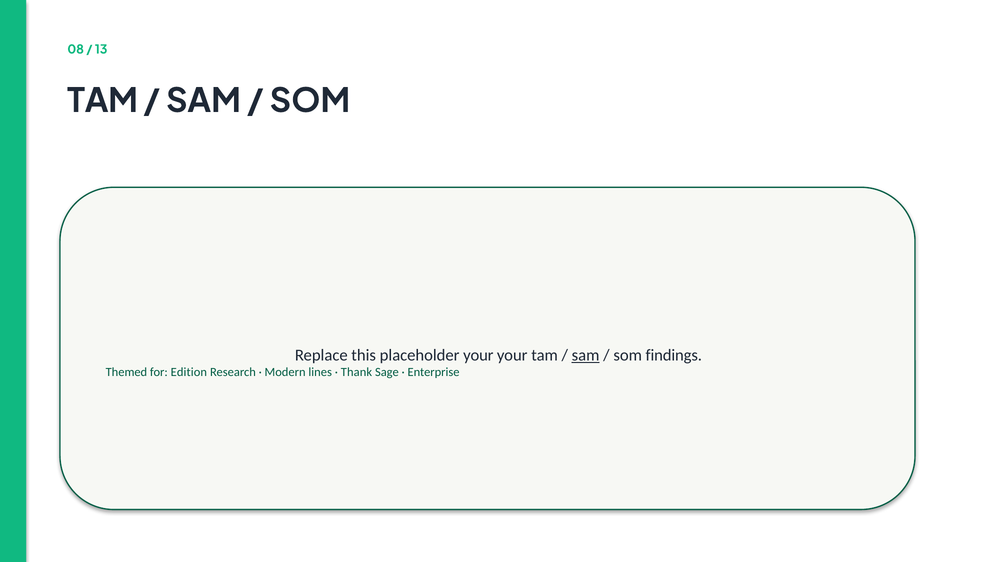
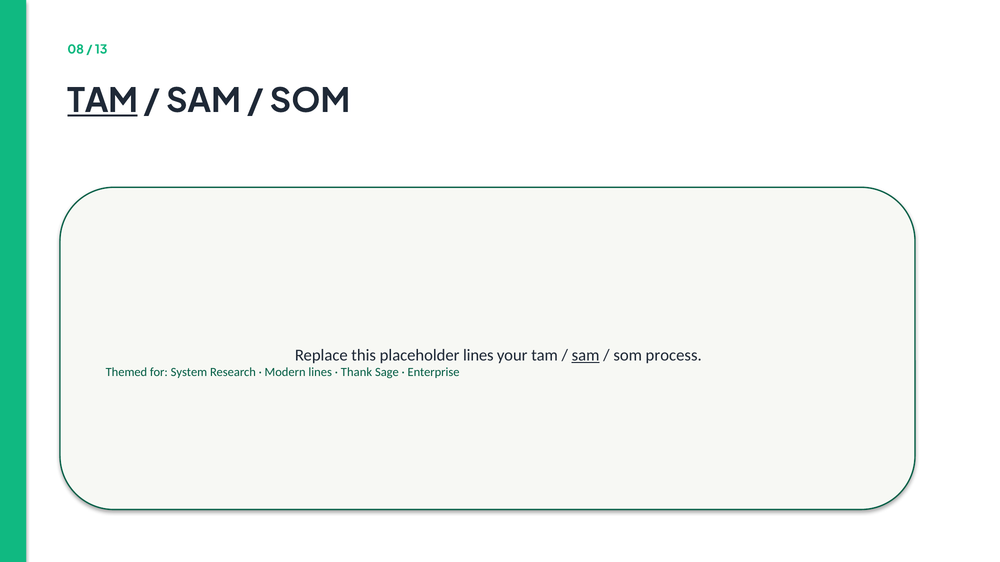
TAM at (102, 101) underline: none -> present
placeholder your: your -> lines
findings: findings -> process
Edition: Edition -> System
